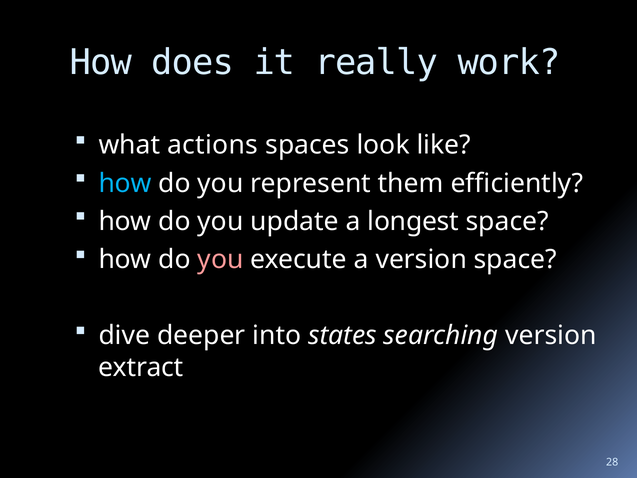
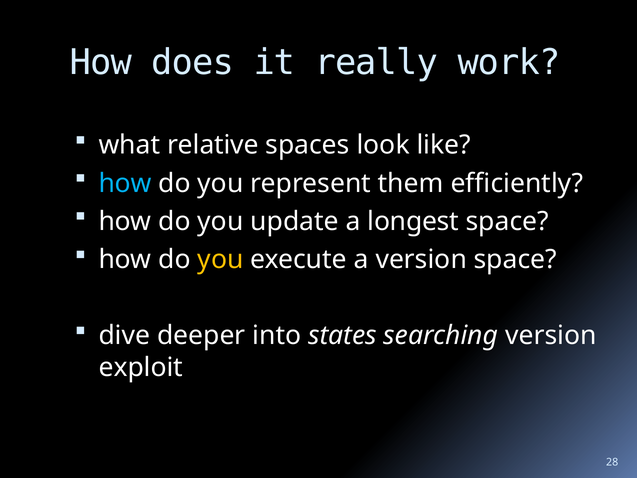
actions: actions -> relative
you at (220, 259) colour: pink -> yellow
extract: extract -> exploit
